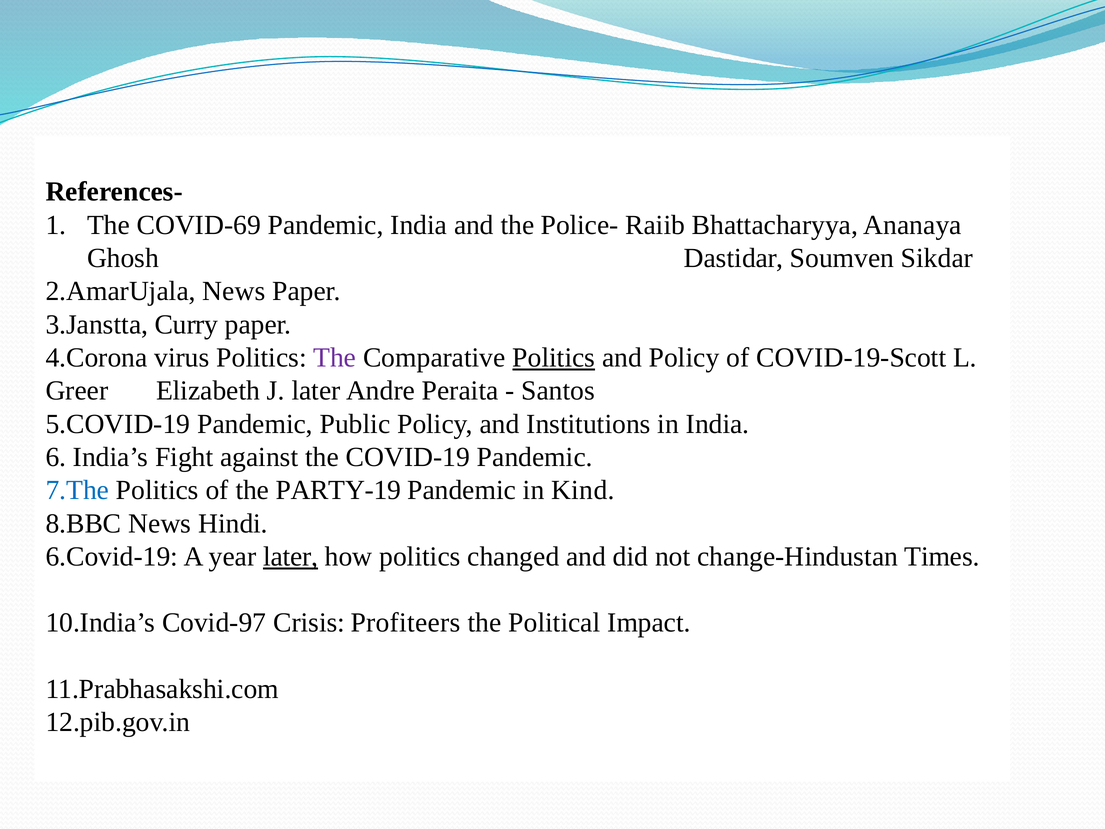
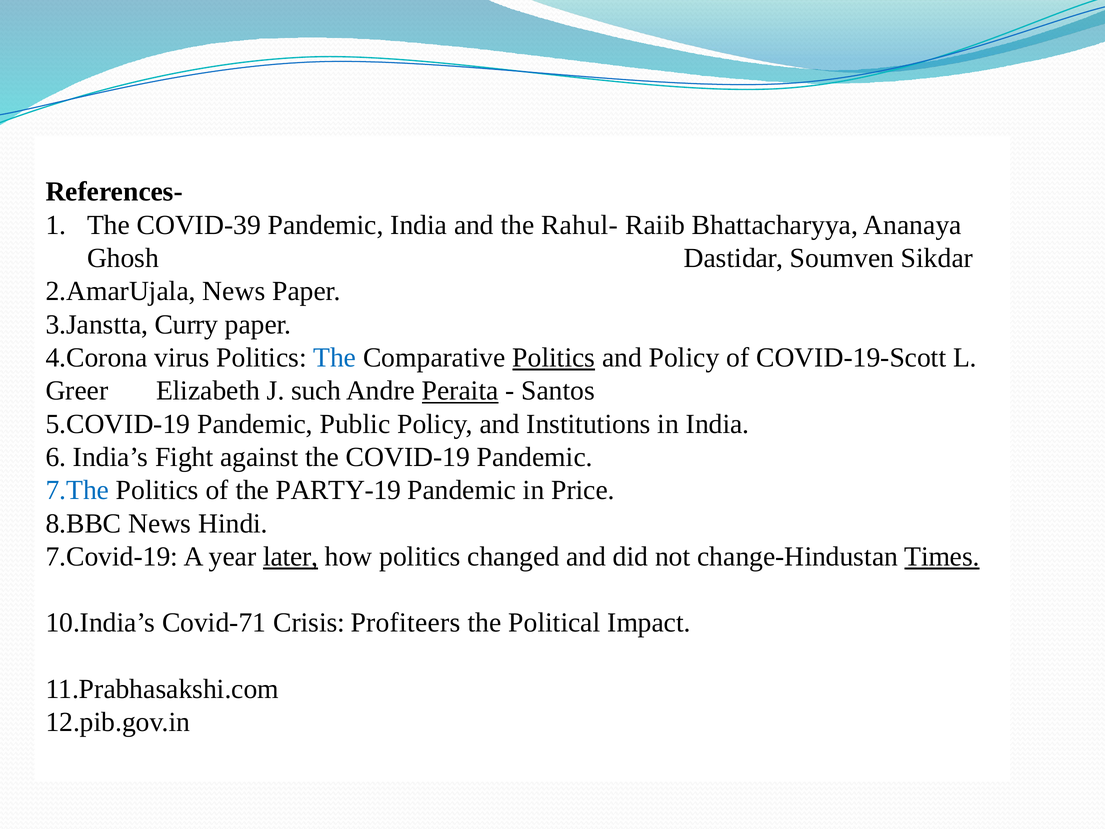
COVID-69: COVID-69 -> COVID-39
Police-: Police- -> Rahul-
The at (335, 357) colour: purple -> blue
J later: later -> such
Peraita underline: none -> present
Kind: Kind -> Price
6.Covid-19: 6.Covid-19 -> 7.Covid-19
Times underline: none -> present
Covid-97: Covid-97 -> Covid-71
